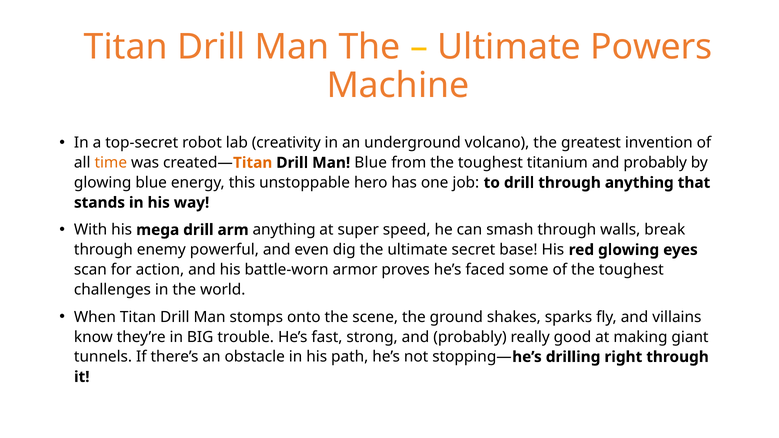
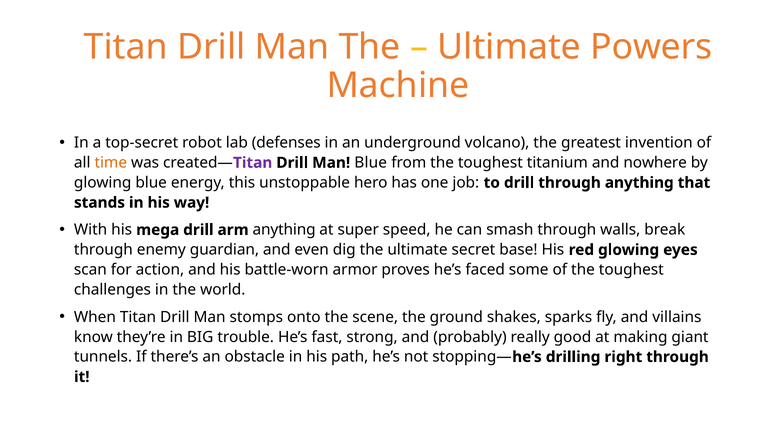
creativity: creativity -> defenses
Titan at (253, 163) colour: orange -> purple
titanium and probably: probably -> nowhere
powerful: powerful -> guardian
